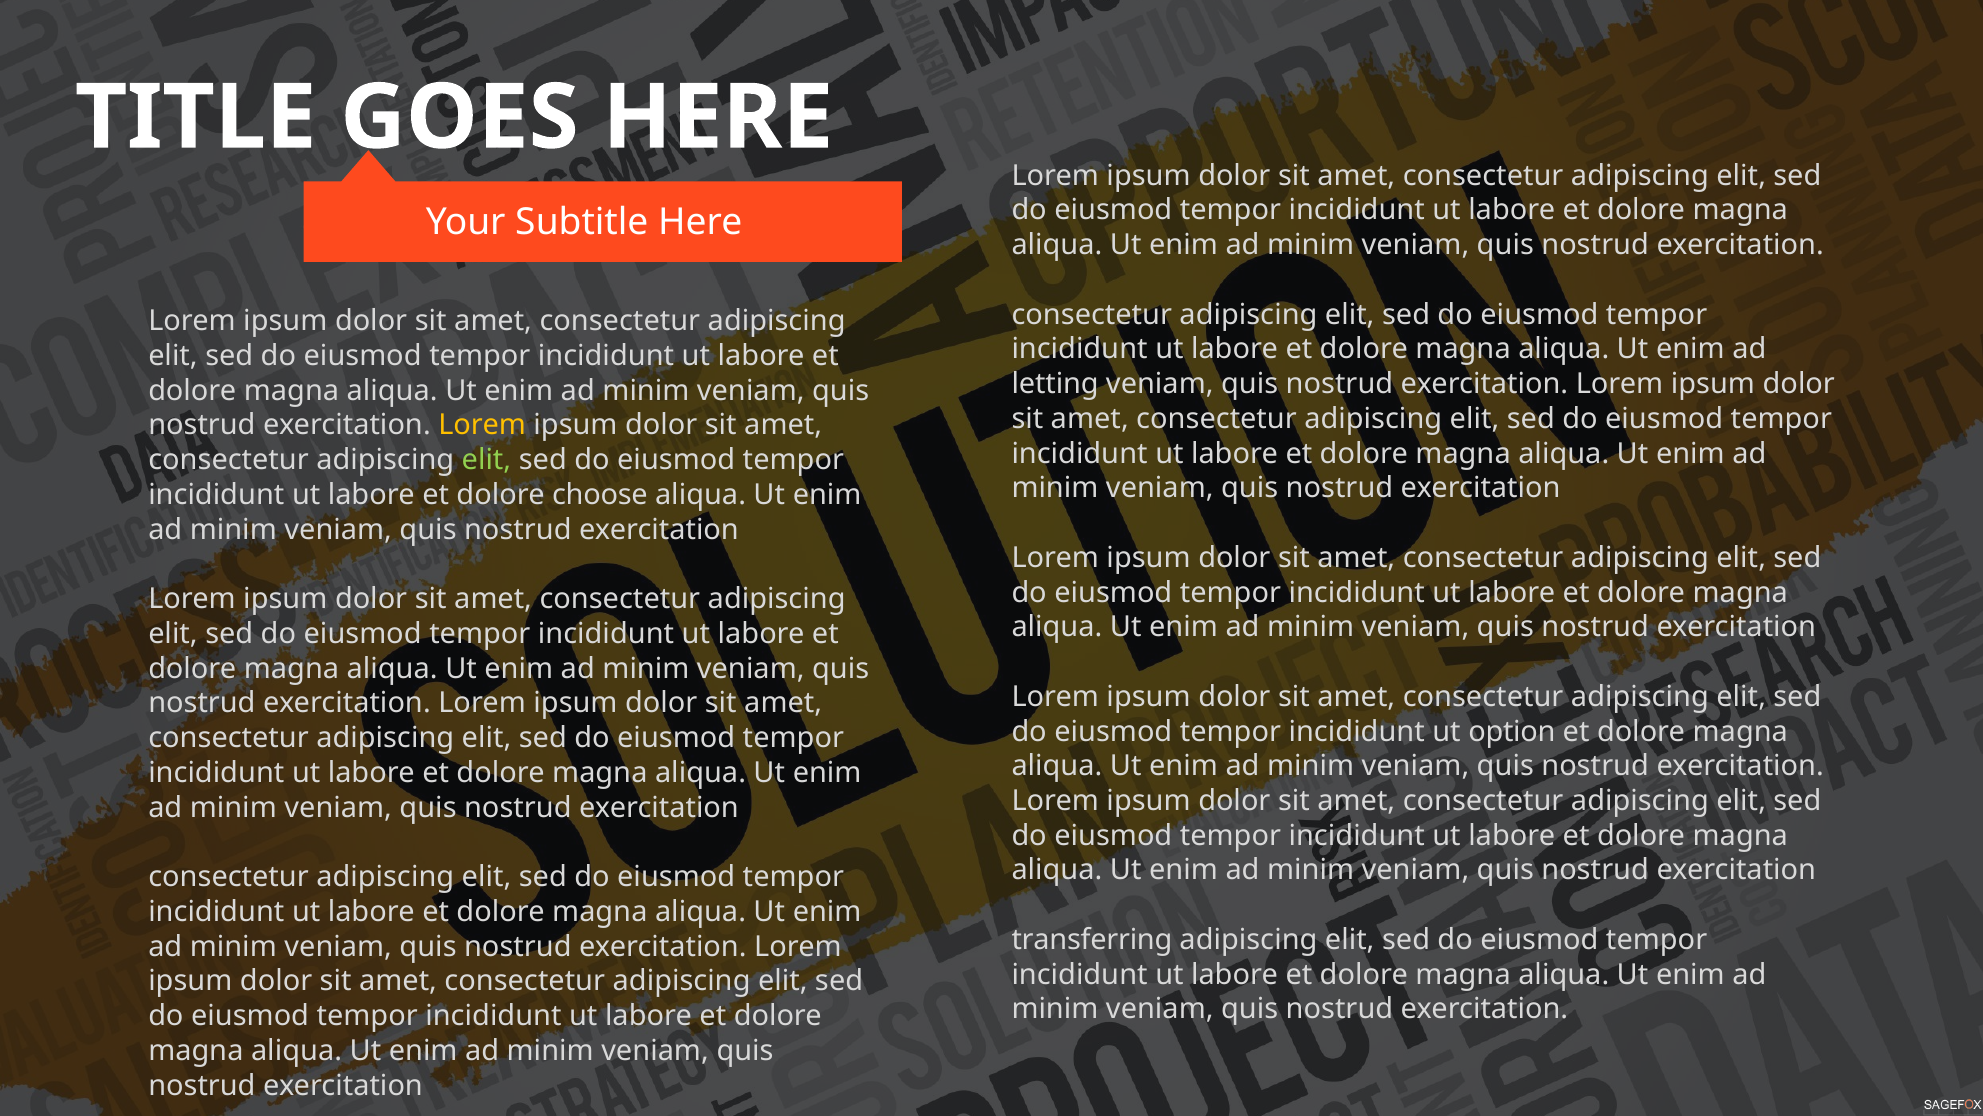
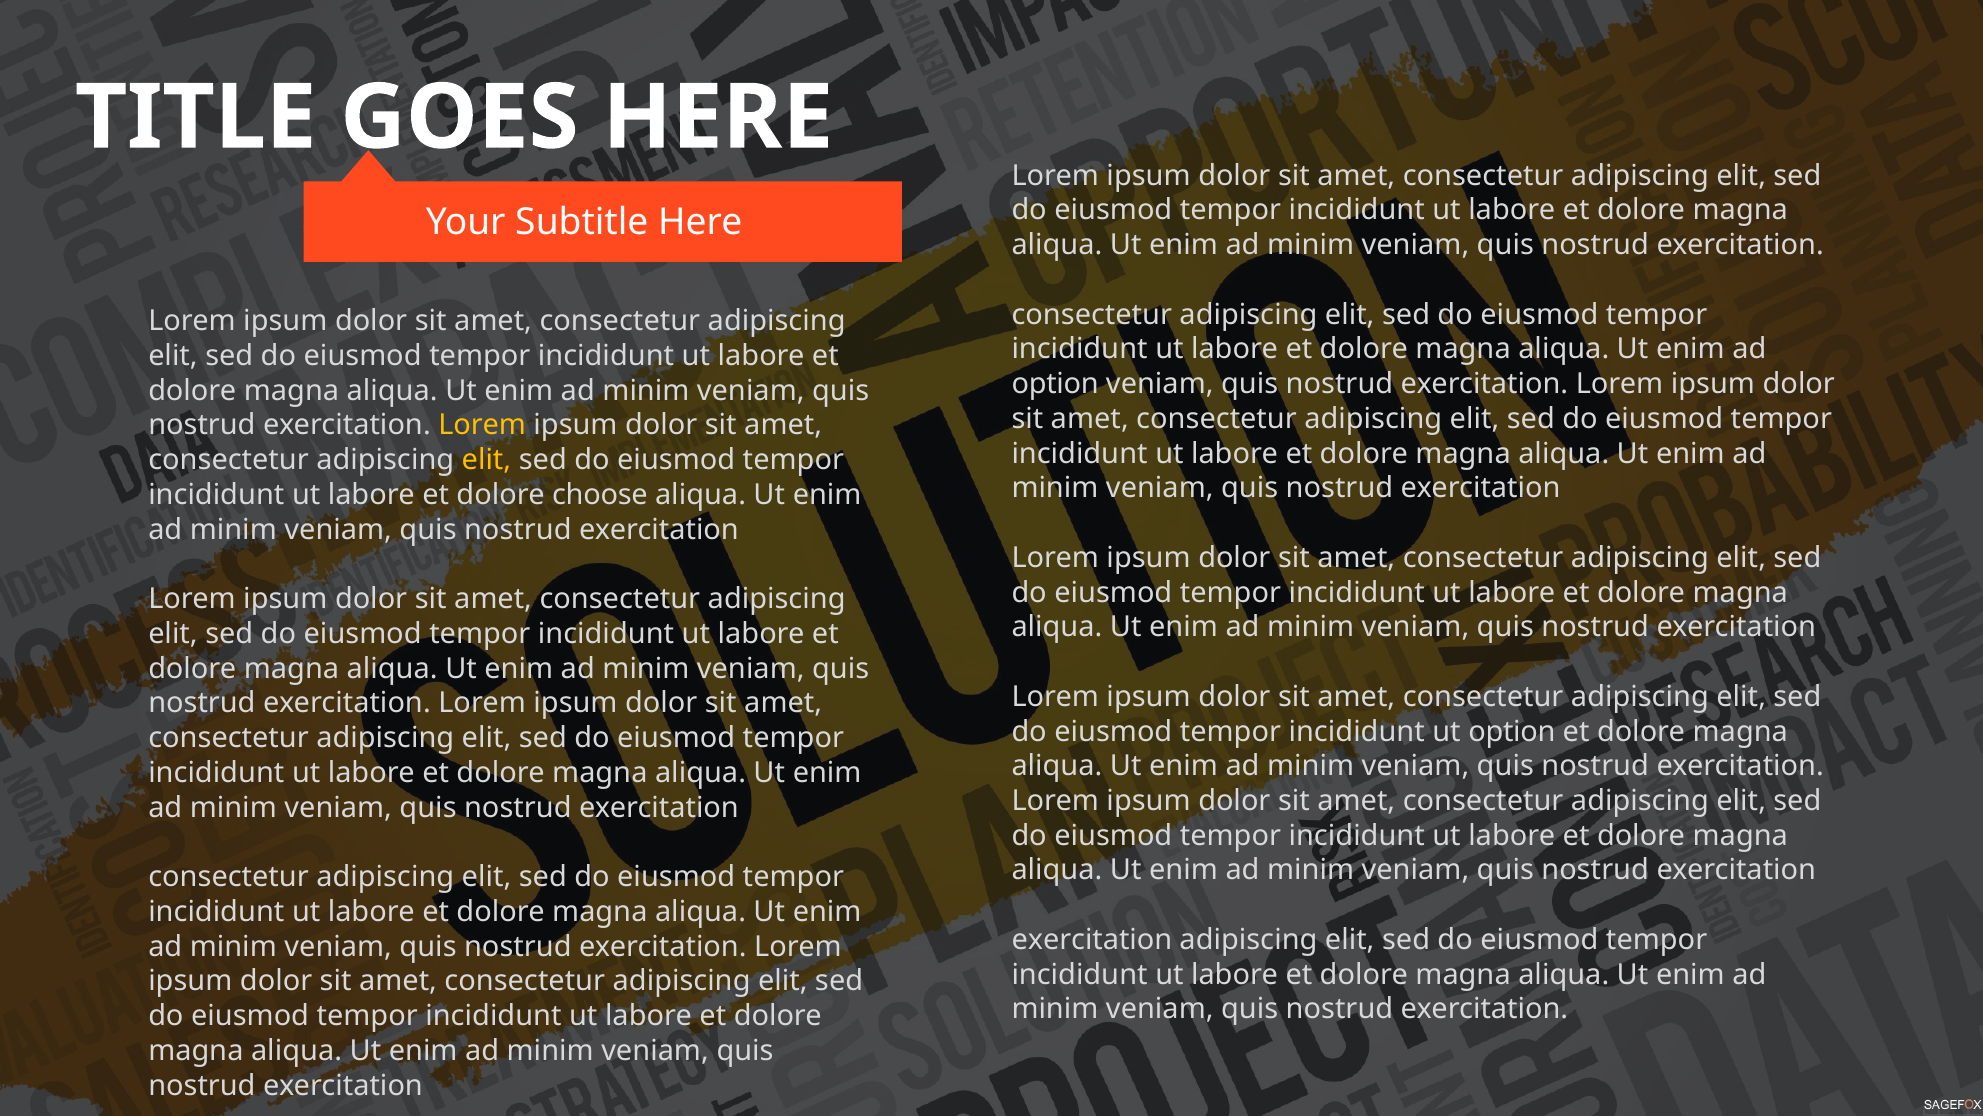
letting at (1055, 384): letting -> option
elit at (486, 460) colour: light green -> yellow
transferring at (1092, 939): transferring -> exercitation
